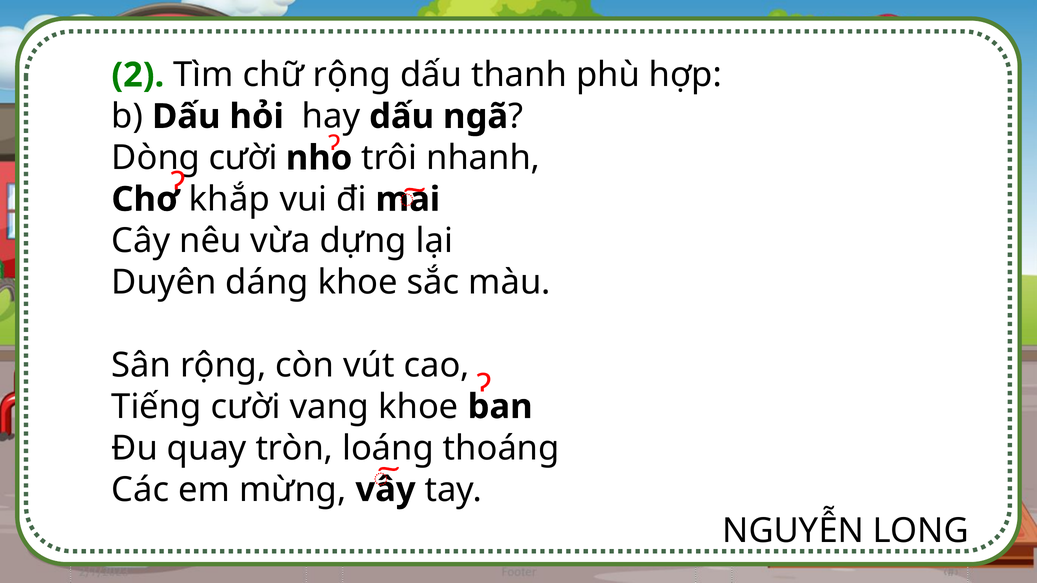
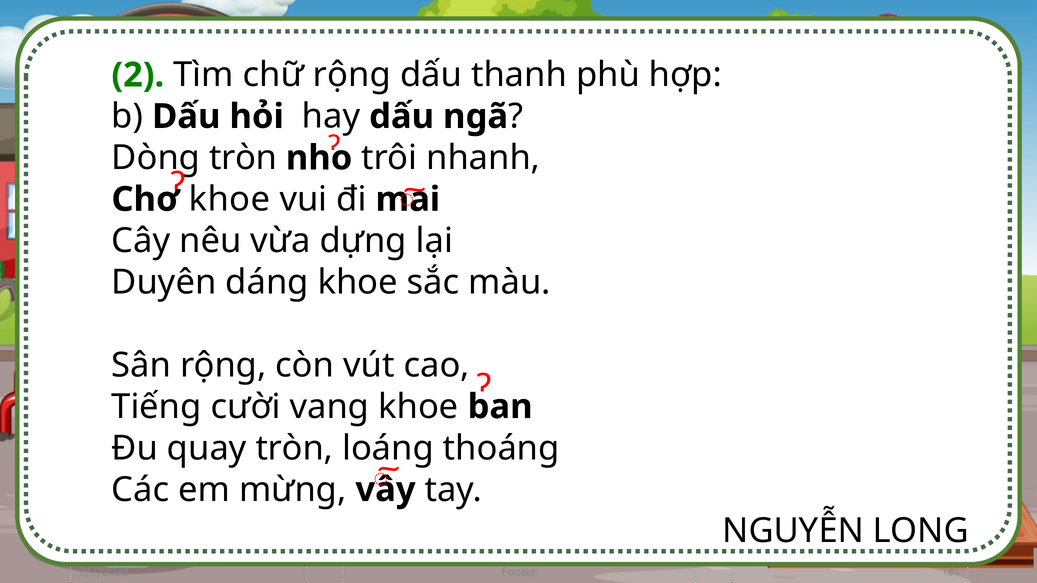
cười at (243, 158): cười -> tròn
Chơ khắp: khắp -> khoe
